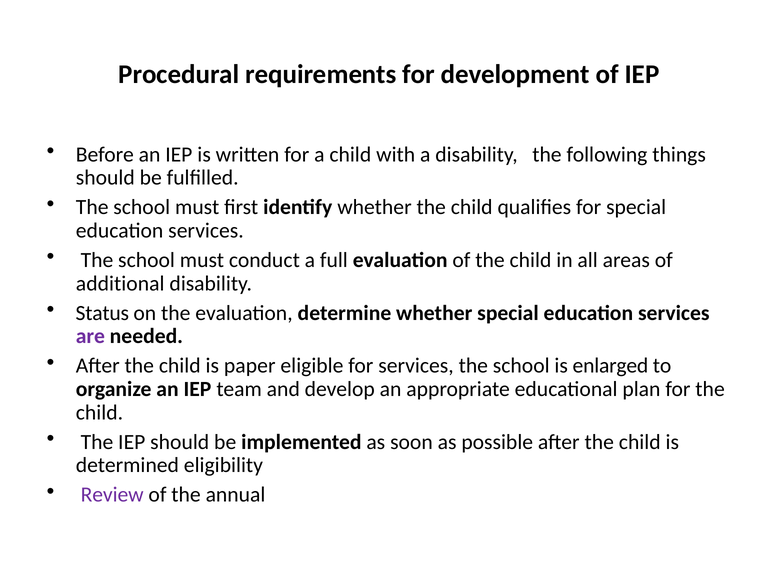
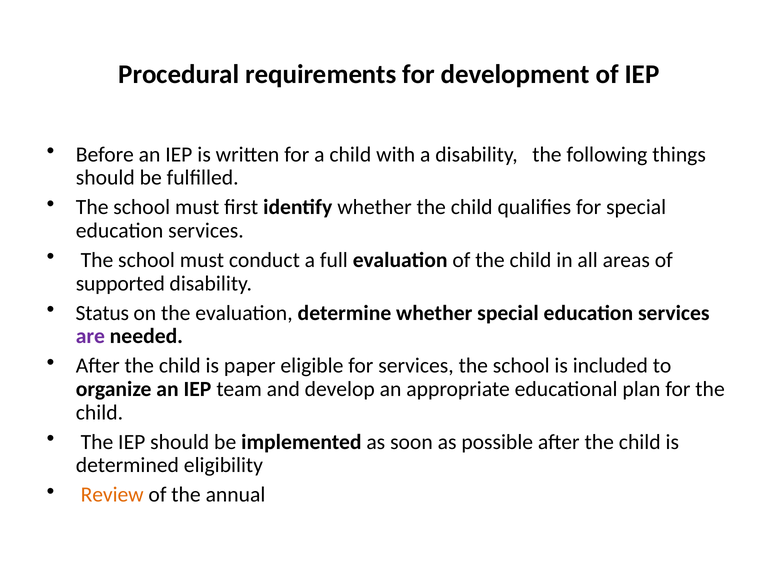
additional: additional -> supported
enlarged: enlarged -> included
Review colour: purple -> orange
